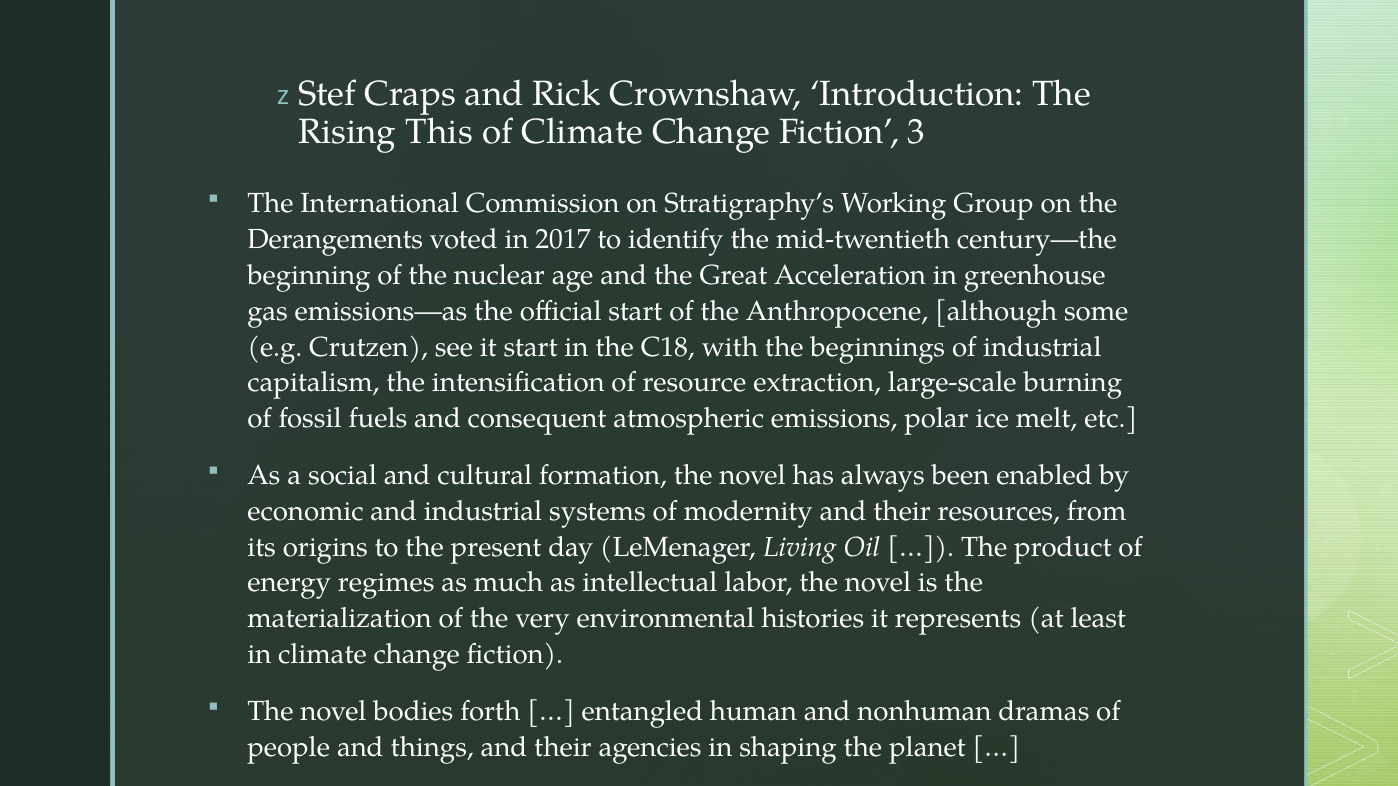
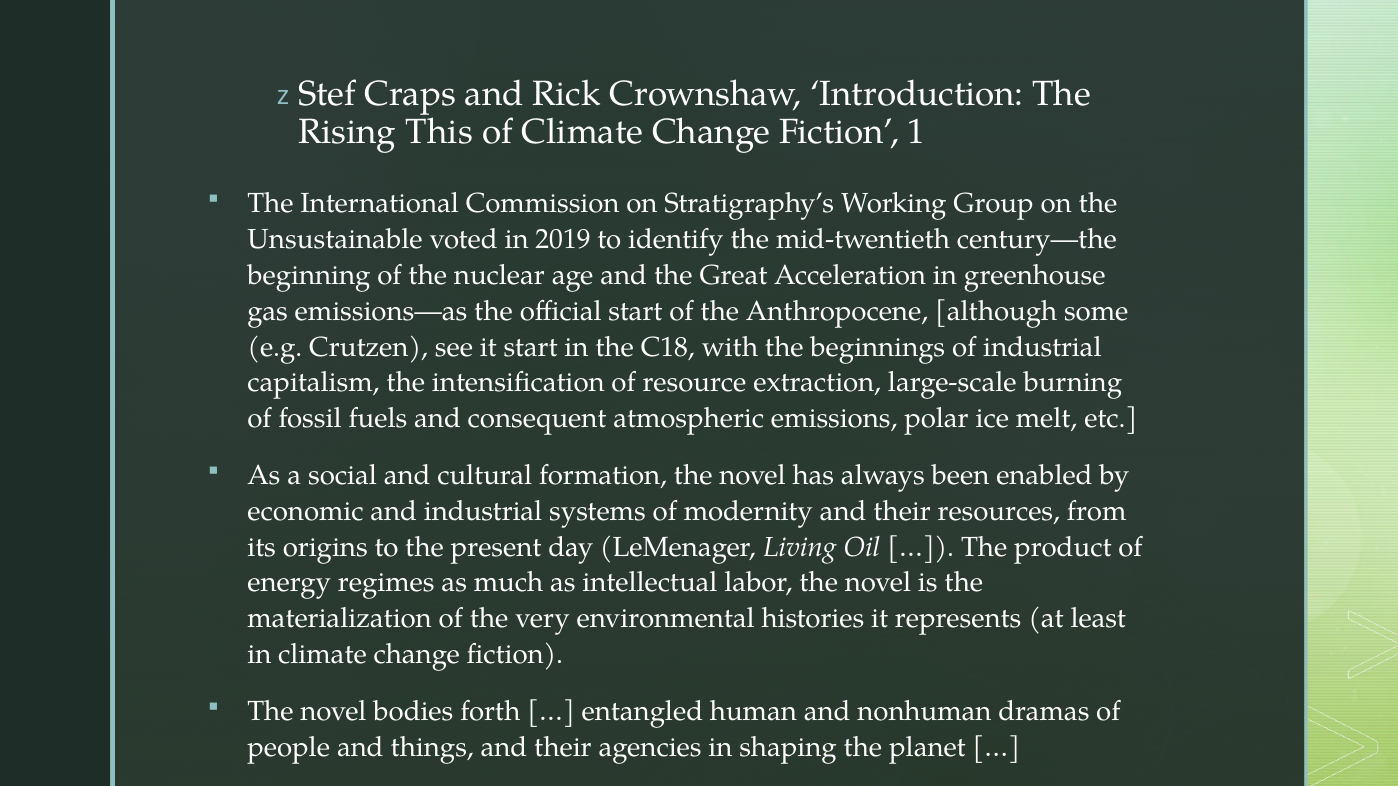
3: 3 -> 1
Derangements: Derangements -> Unsustainable
2017: 2017 -> 2019
